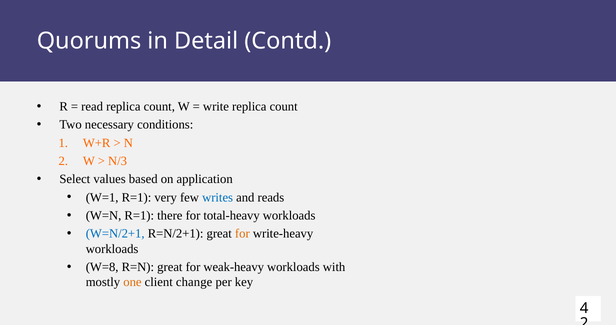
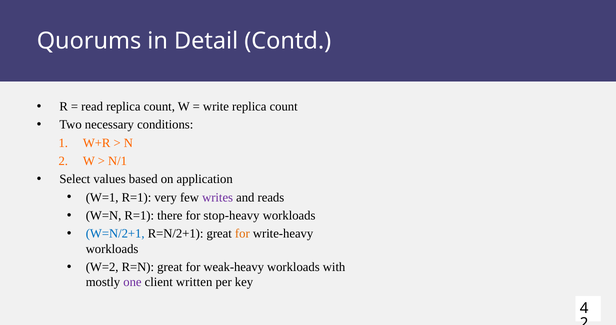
N/3: N/3 -> N/1
writes colour: blue -> purple
total-heavy: total-heavy -> stop-heavy
W=8: W=8 -> W=2
one colour: orange -> purple
change: change -> written
